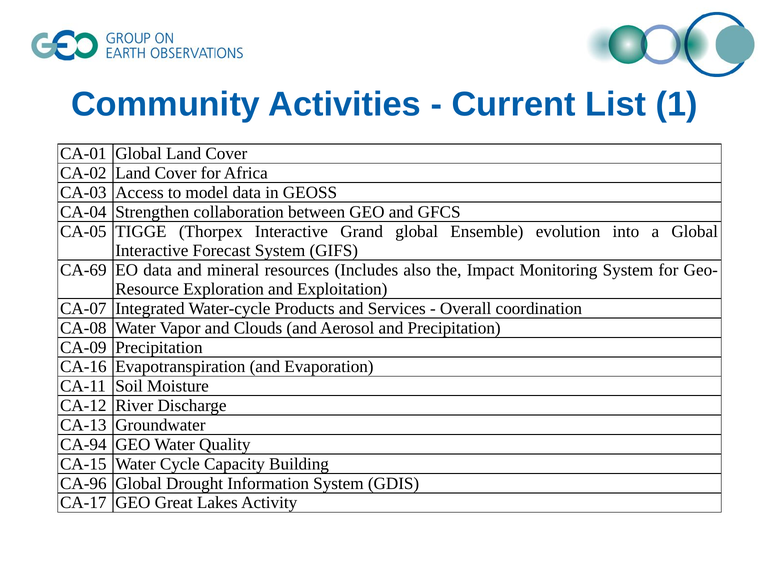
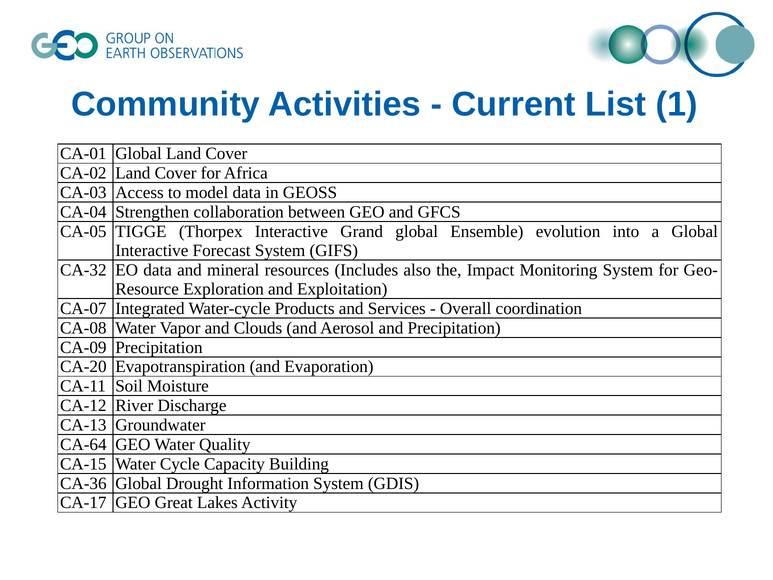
CA-69: CA-69 -> CA-32
CA-16: CA-16 -> CA-20
CA-94: CA-94 -> CA-64
CA-96: CA-96 -> CA-36
